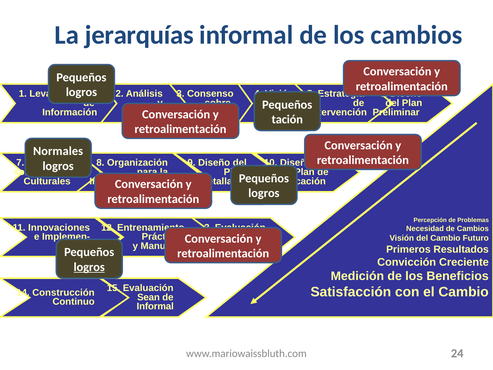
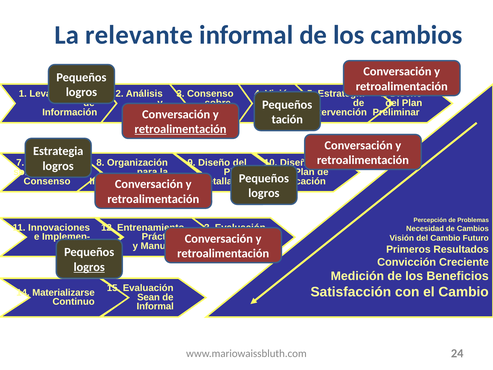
jerarquías: jerarquías -> relevante
retroalimentación at (180, 129) underline: none -> present
Normales at (58, 151): Normales -> Estrategia
Culturales at (47, 181): Culturales -> Consenso
Construcción: Construcción -> Materializarse
